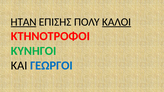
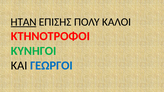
ΚΑΛΟΙ underline: present -> none
